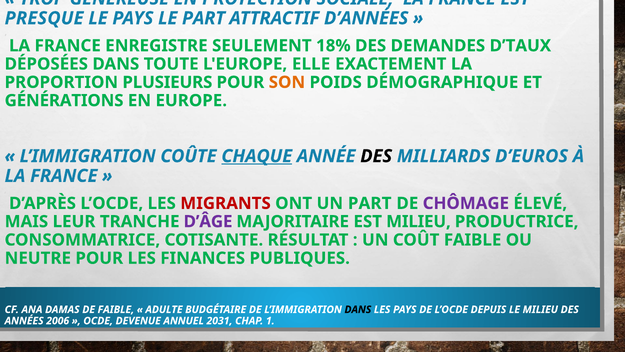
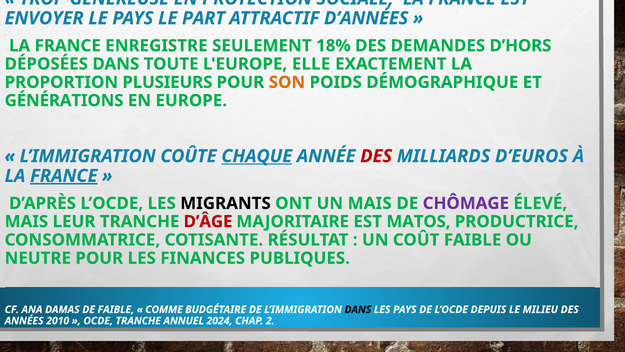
PRESQUE: PRESQUE -> ENVOYER
D’TAUX: D’TAUX -> D’HORS
DES at (376, 156) colour: black -> red
FRANCE at (64, 176) underline: none -> present
MIGRANTS colour: red -> black
UN PART: PART -> MAIS
D’ÂGE colour: purple -> red
EST MILIEU: MILIEU -> MATOS
ADULTE: ADULTE -> COMME
2006: 2006 -> 2010
OCDE DEVENUE: DEVENUE -> TRANCHE
2031: 2031 -> 2024
1: 1 -> 2
